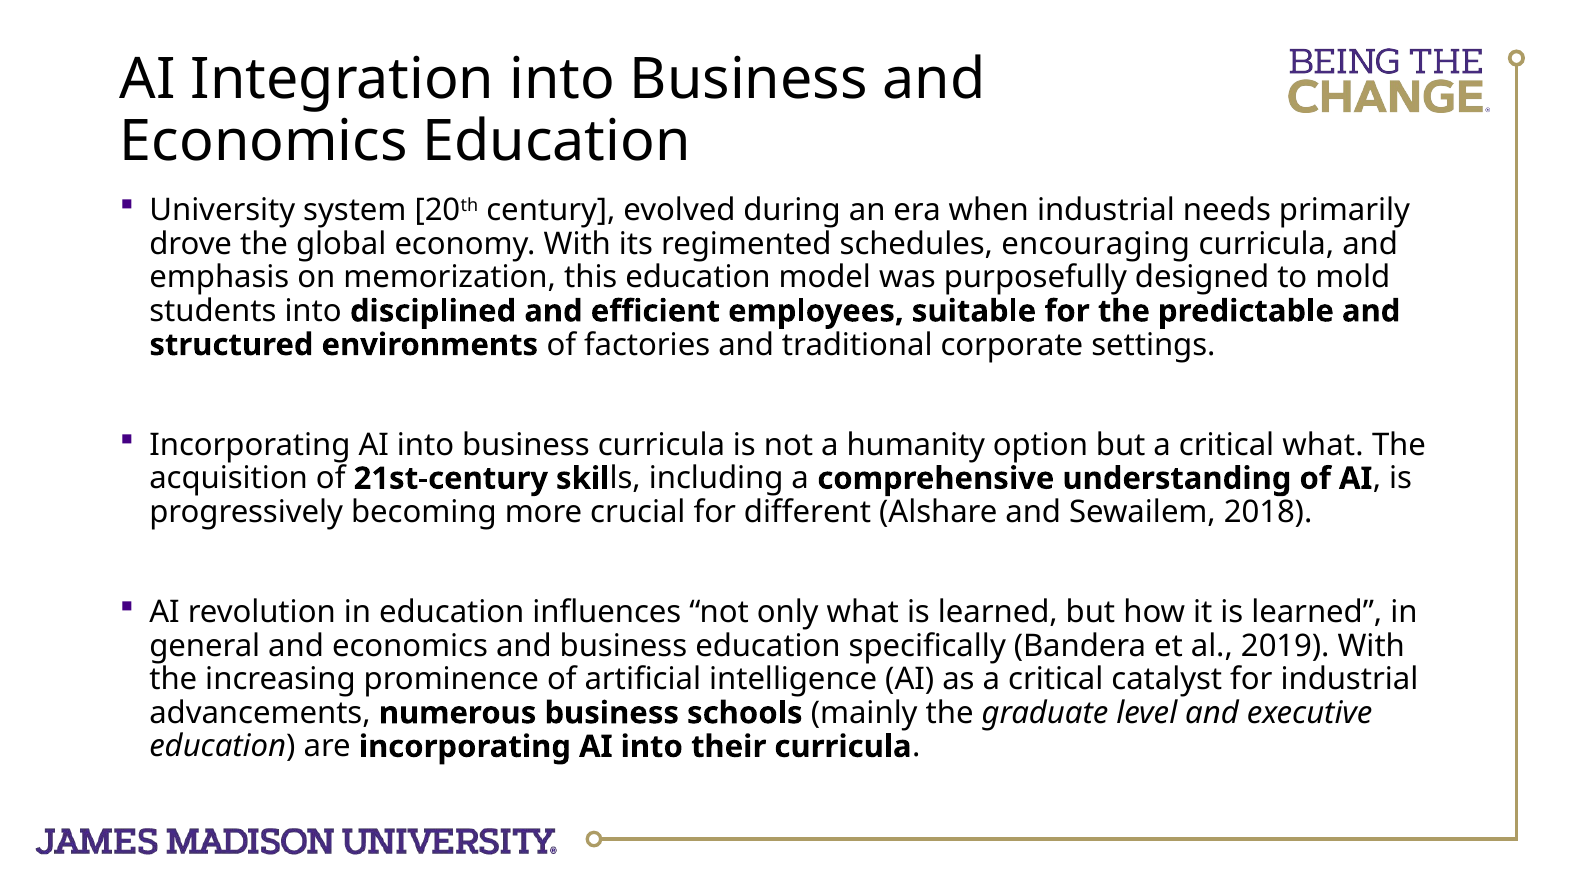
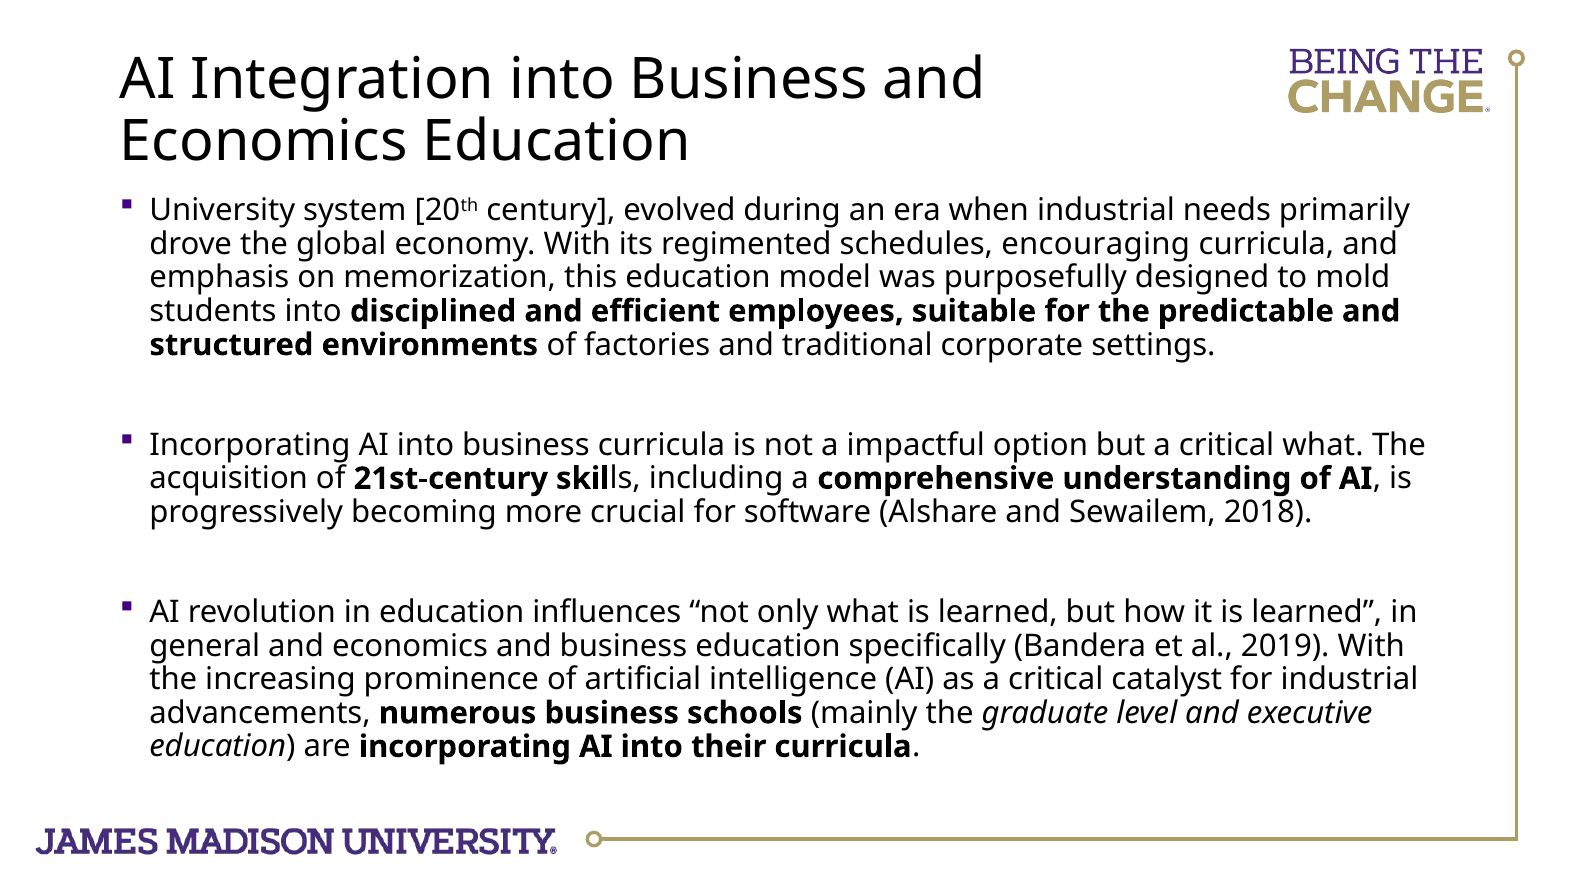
humanity: humanity -> impactful
different: different -> software
